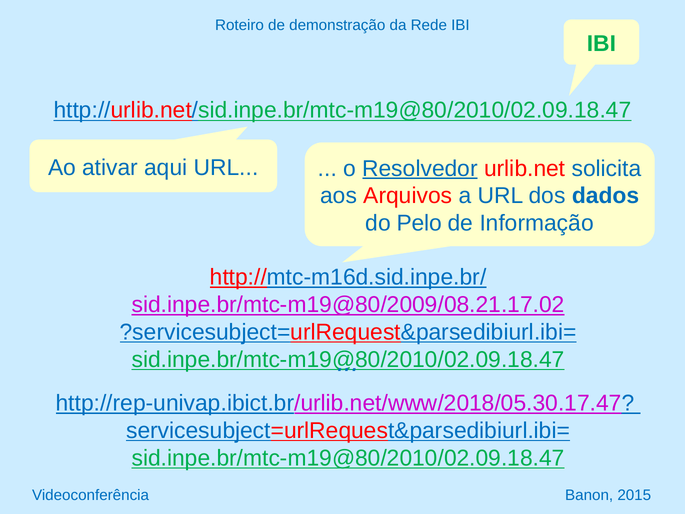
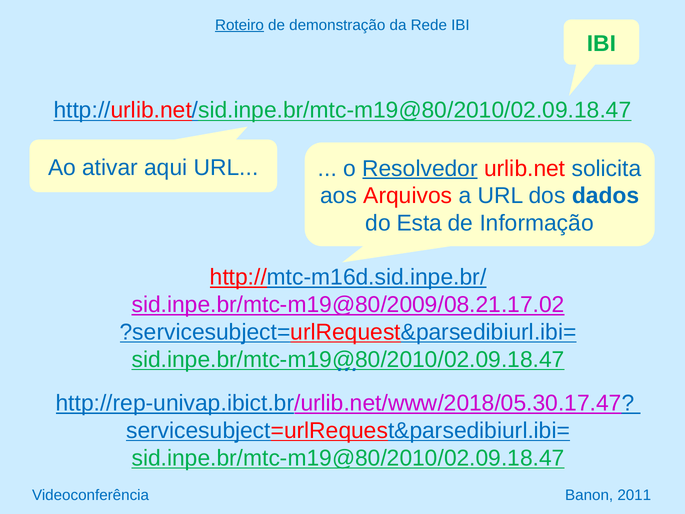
Roteiro underline: none -> present
Pelo: Pelo -> Esta
2015: 2015 -> 2011
